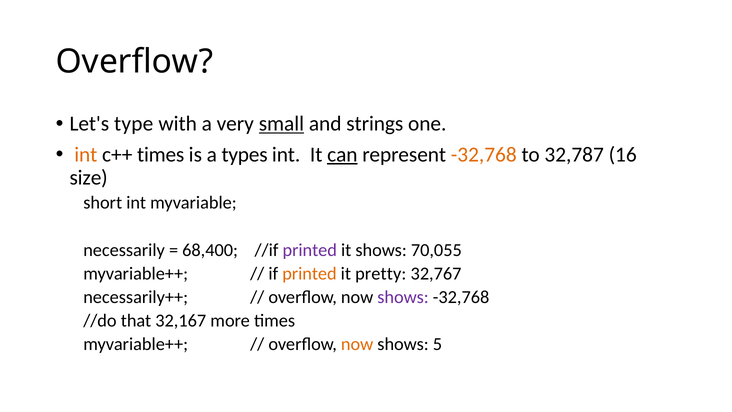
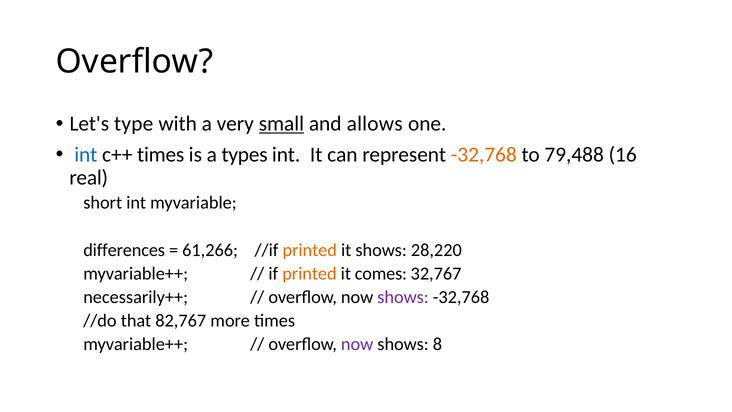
strings: strings -> allows
int at (86, 154) colour: orange -> blue
can underline: present -> none
32,787: 32,787 -> 79,488
size: size -> real
necessarily: necessarily -> differences
68,400: 68,400 -> 61,266
printed at (310, 250) colour: purple -> orange
70,055: 70,055 -> 28,220
pretty: pretty -> comes
32,167: 32,167 -> 82,767
now at (357, 344) colour: orange -> purple
5: 5 -> 8
